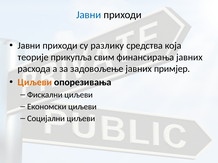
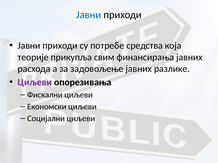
разлику: разлику -> потребе
примјер: примјер -> разлике
Циљеви at (35, 83) colour: orange -> purple
